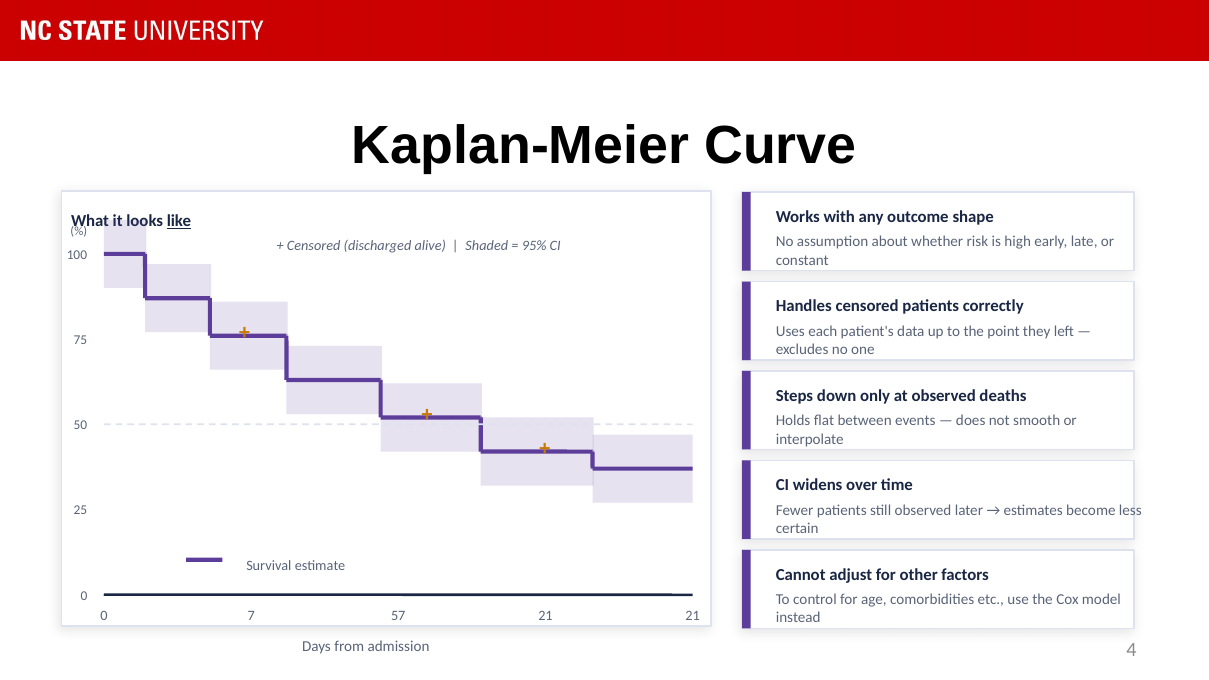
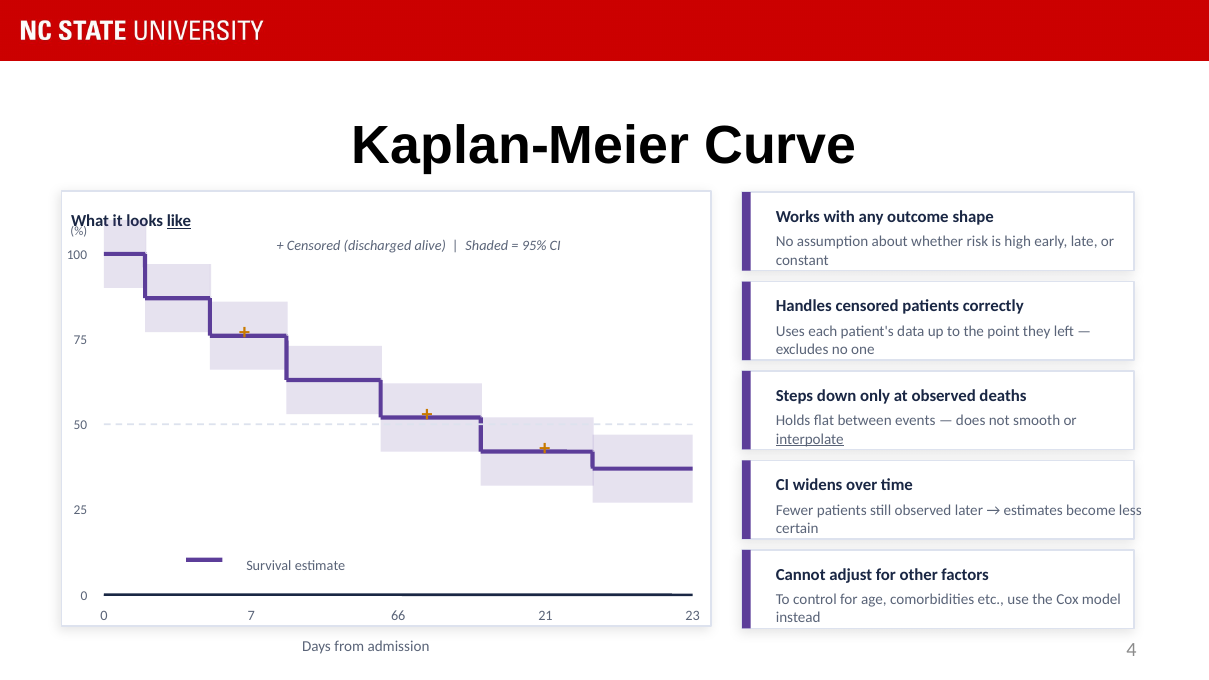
interpolate underline: none -> present
57: 57 -> 66
21 21: 21 -> 23
